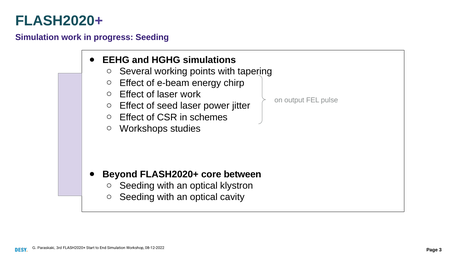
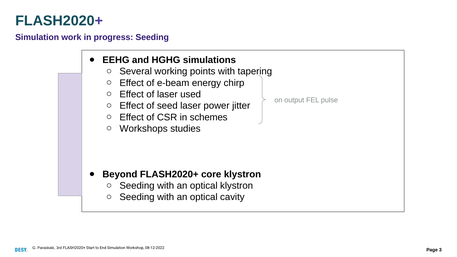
laser work: work -> used
core between: between -> klystron
